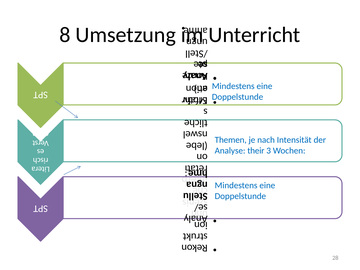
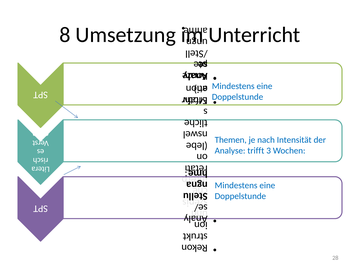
their: their -> trifft
